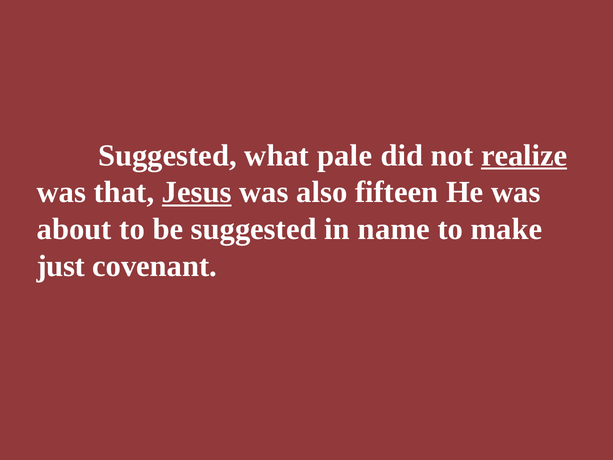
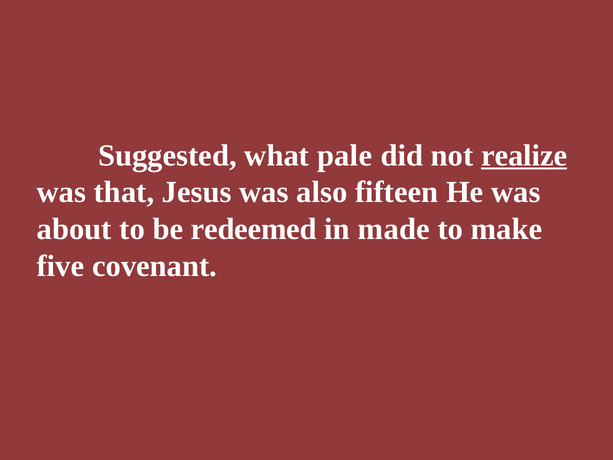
Jesus underline: present -> none
be suggested: suggested -> redeemed
name: name -> made
just: just -> five
